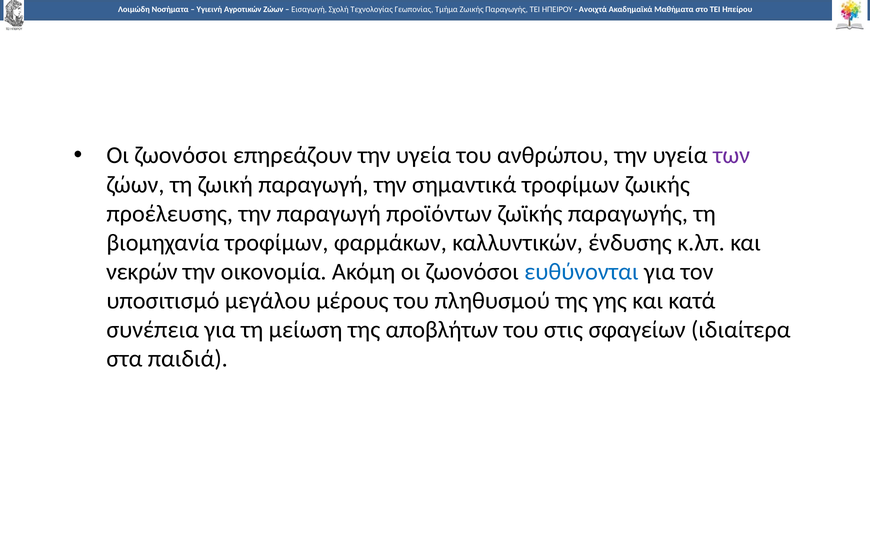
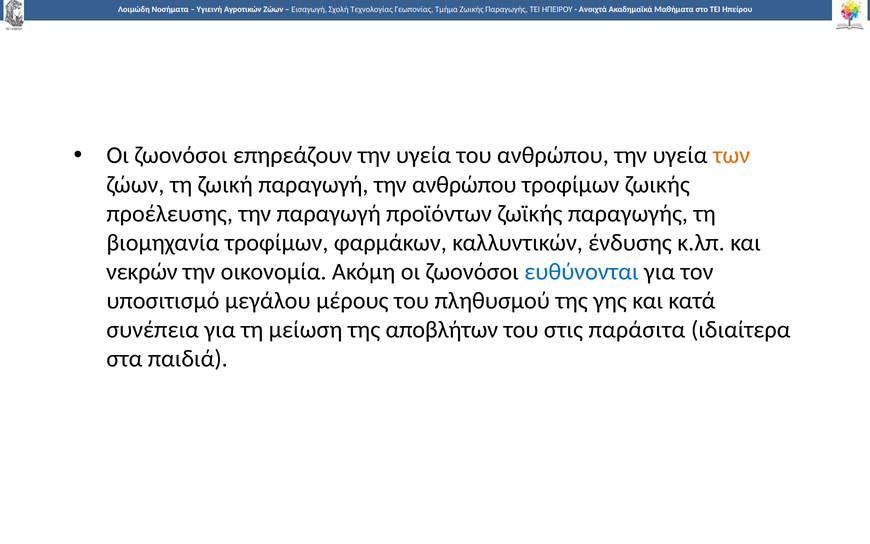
των colour: purple -> orange
την σημαντικά: σημαντικά -> ανθρώπου
σφαγείων: σφαγείων -> παράσιτα
